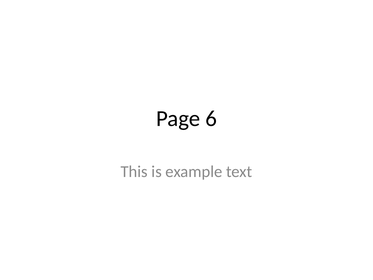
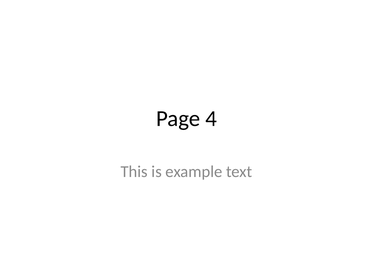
6: 6 -> 4
